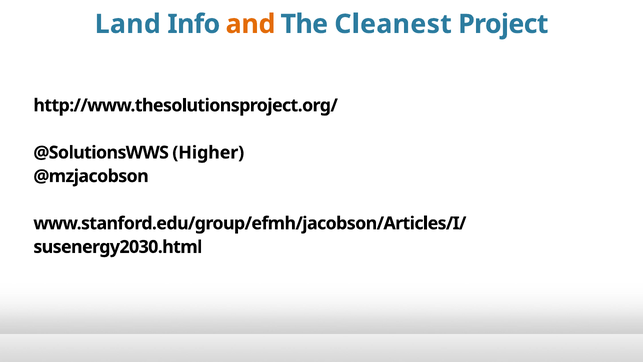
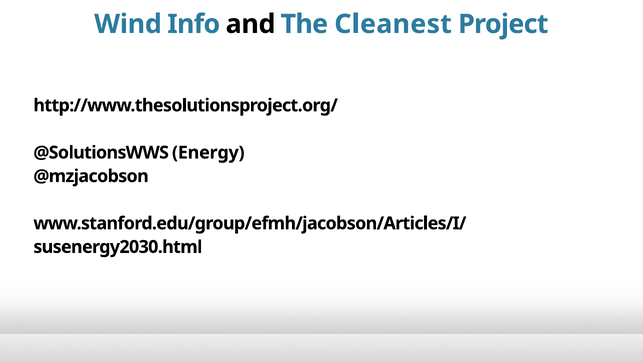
Land: Land -> Wind
and colour: orange -> black
Higher: Higher -> Energy
